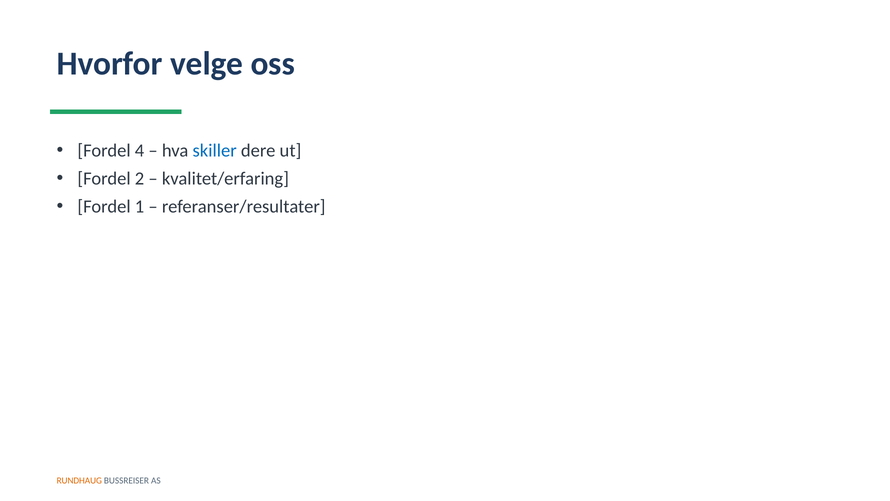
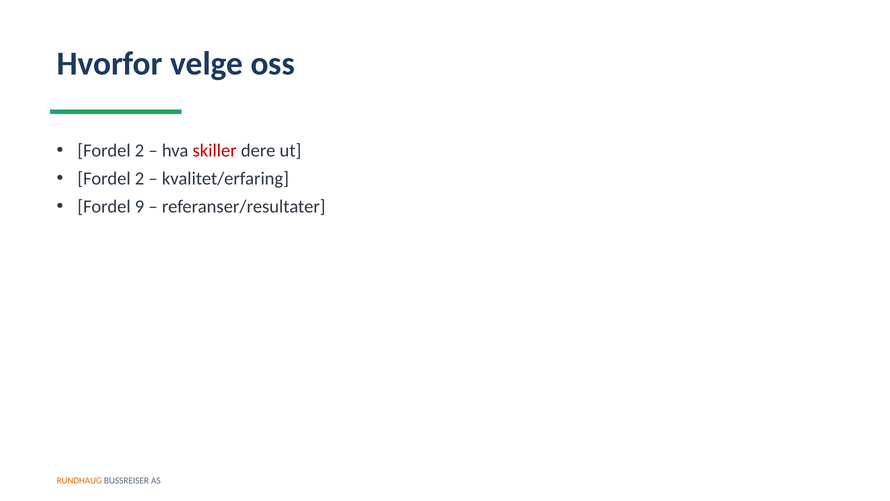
4 at (140, 151): 4 -> 2
skiller colour: blue -> red
1: 1 -> 9
